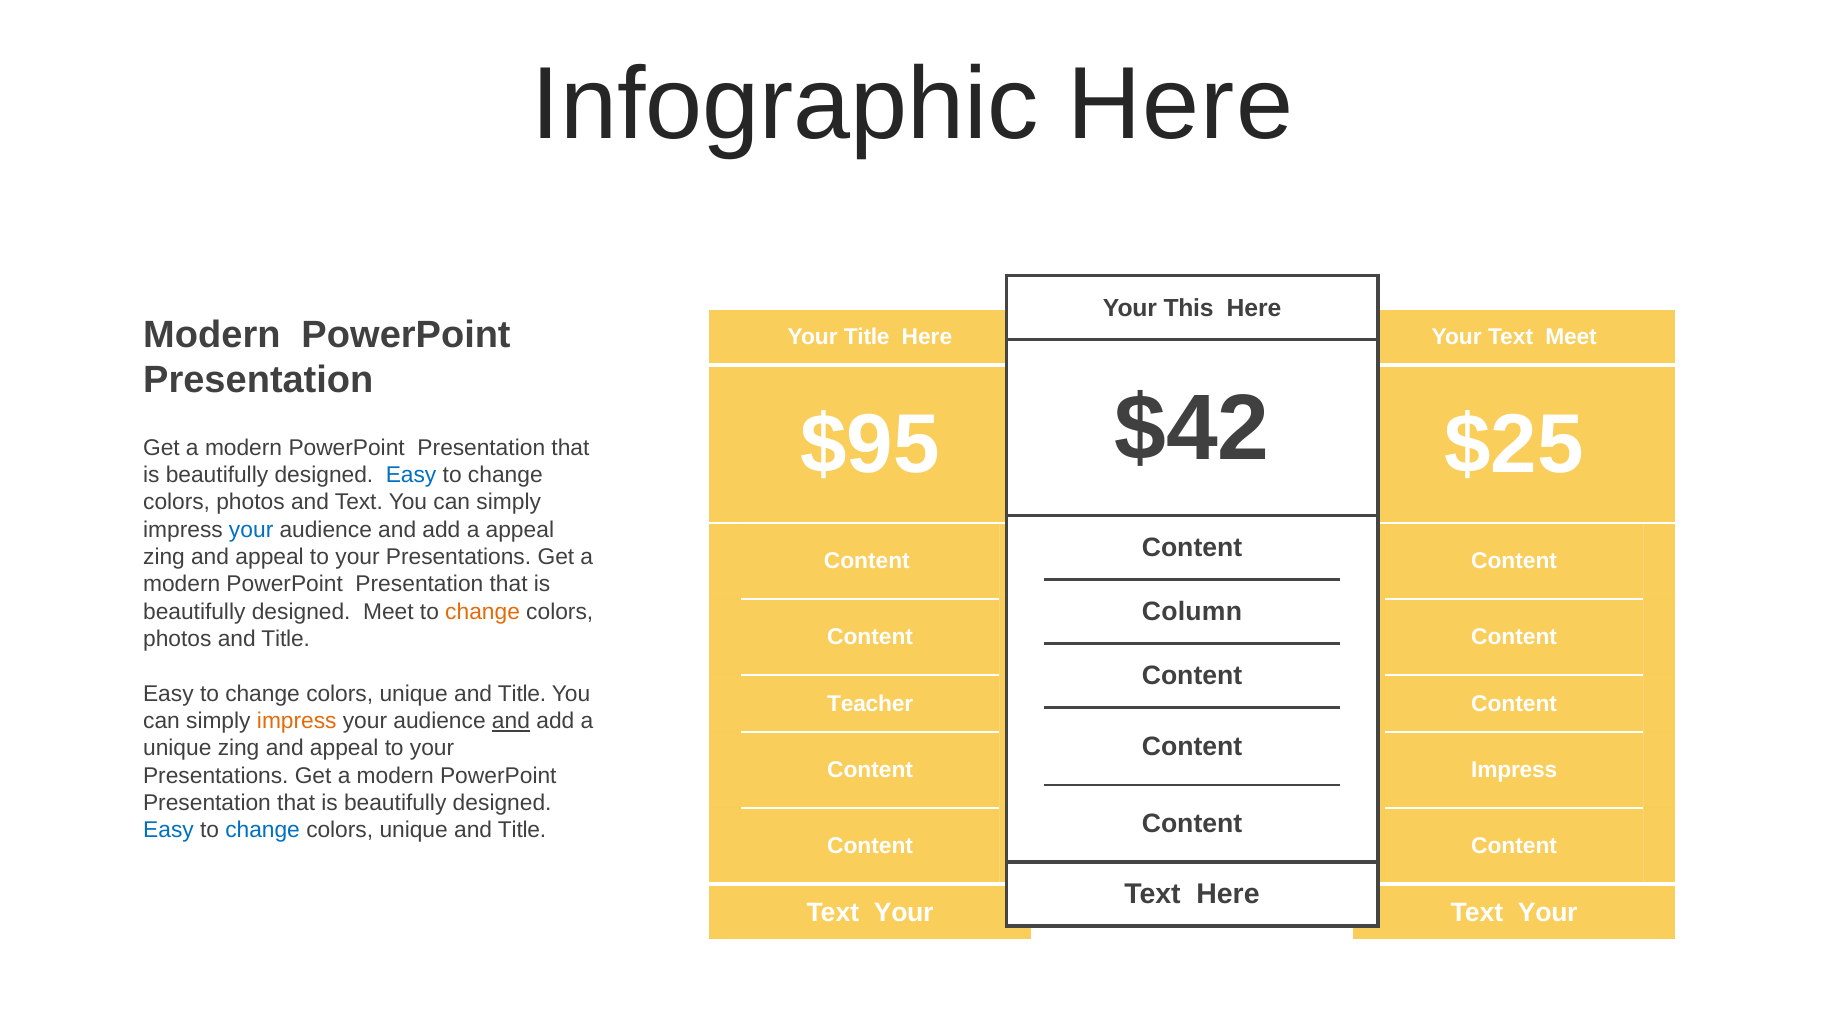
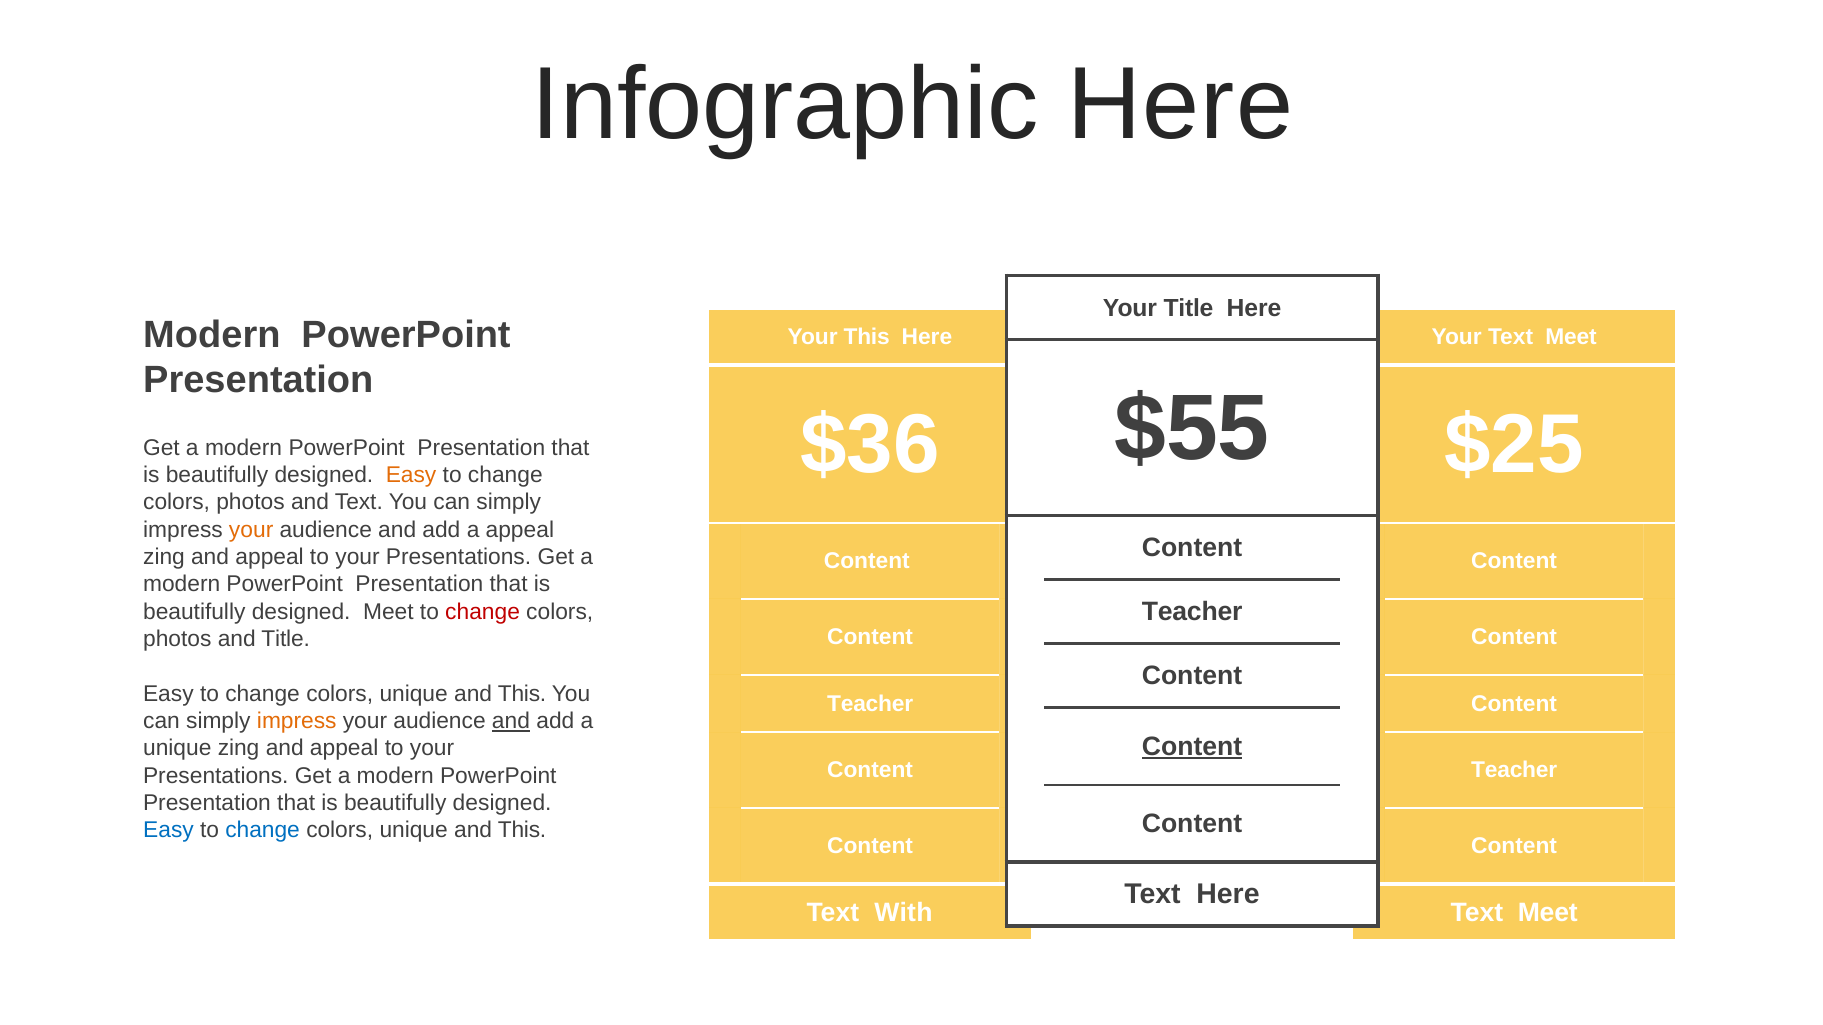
Your This: This -> Title
Your Title: Title -> This
$42: $42 -> $55
$95: $95 -> $36
Easy at (411, 475) colour: blue -> orange
your at (251, 530) colour: blue -> orange
Column at (1192, 612): Column -> Teacher
change at (483, 612) colour: orange -> red
Title at (522, 694): Title -> This
Content at (1192, 747) underline: none -> present
Impress at (1514, 771): Impress -> Teacher
Title at (522, 831): Title -> This
Your at (904, 913): Your -> With
Your at (1548, 913): Your -> Meet
